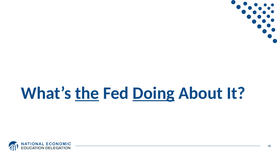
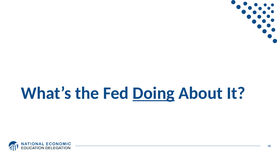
the underline: present -> none
